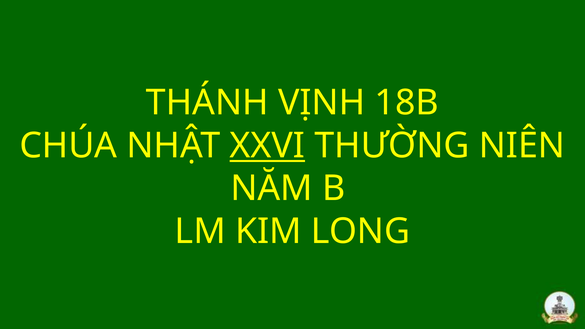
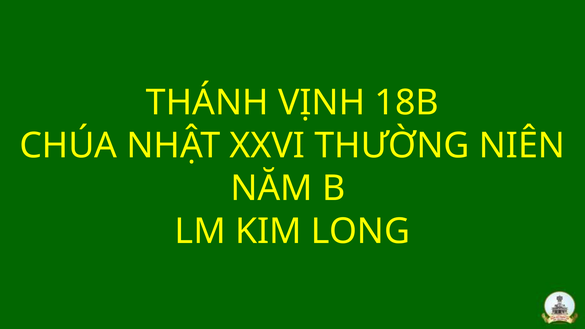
XXVI underline: present -> none
